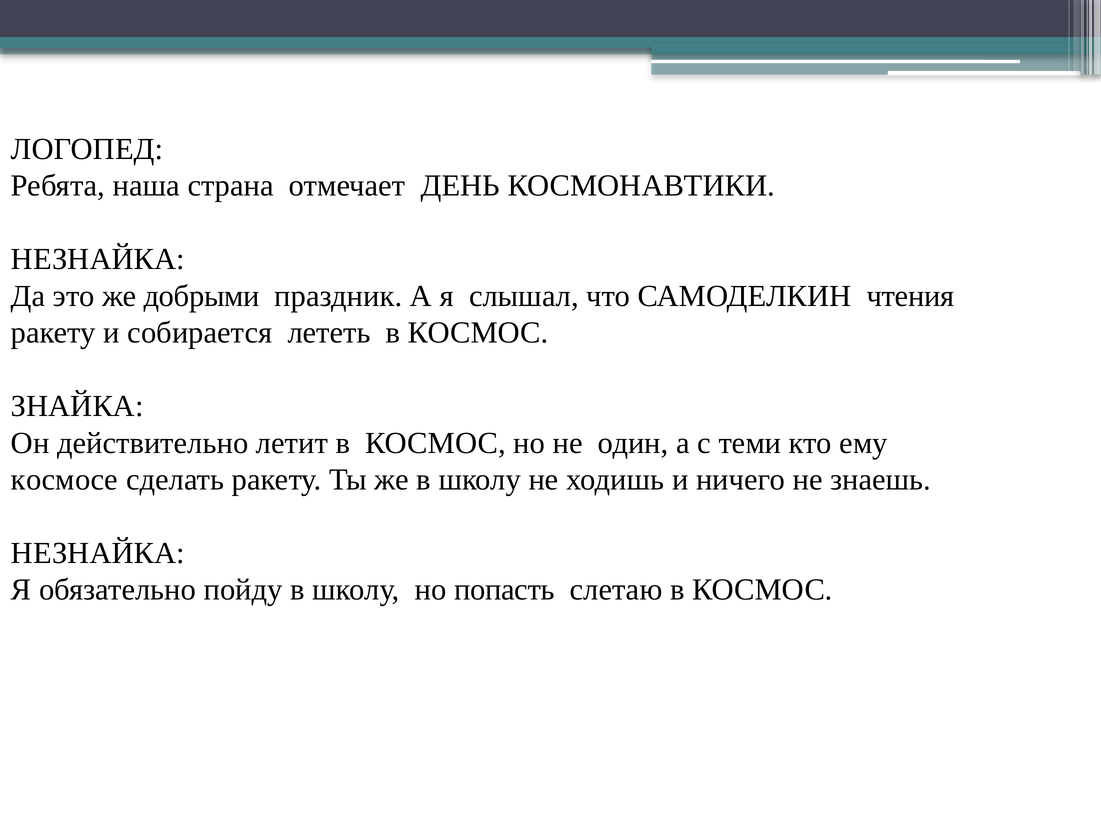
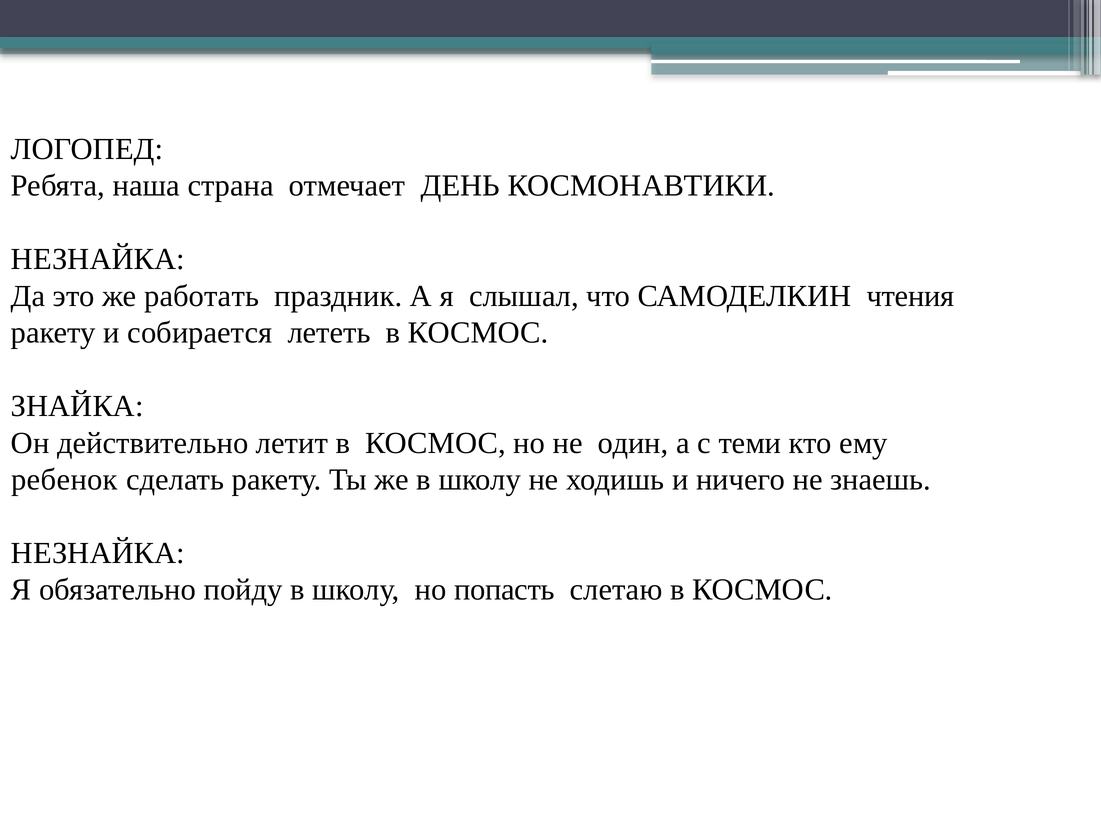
добрыми: добрыми -> работать
космосе: космосе -> ребенок
